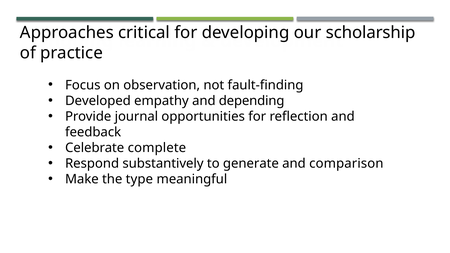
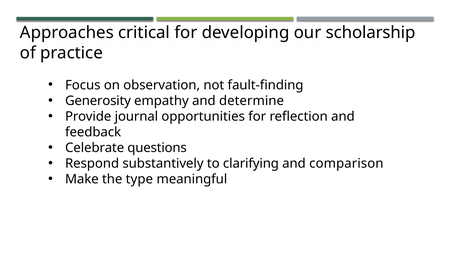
Developed: Developed -> Generosity
depending: depending -> determine
complete: complete -> questions
generate: generate -> clarifying
